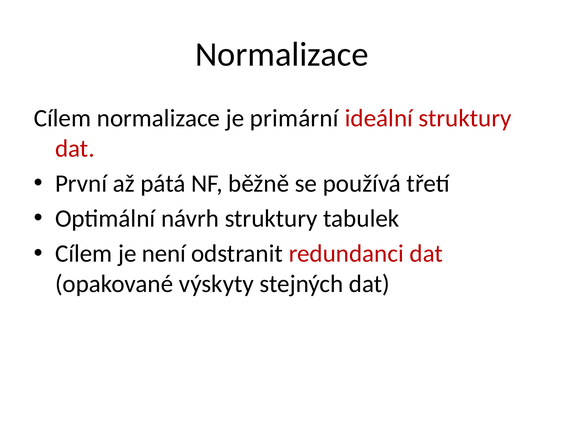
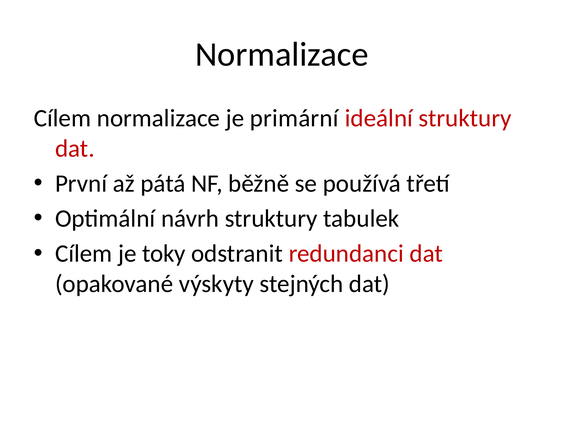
není: není -> toky
